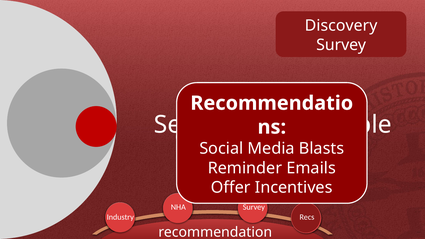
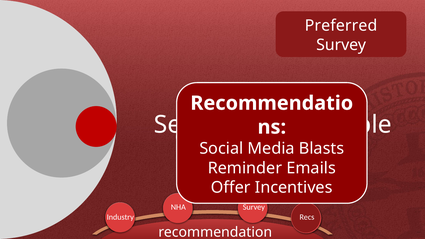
Discovery: Discovery -> Preferred
